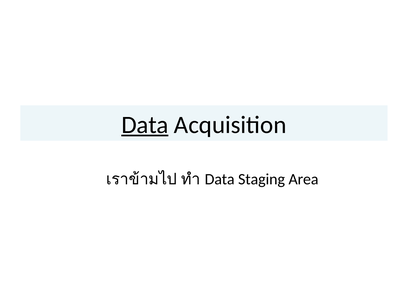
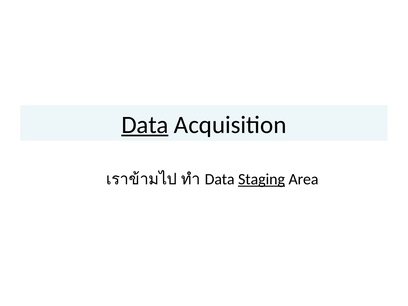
Staging underline: none -> present
